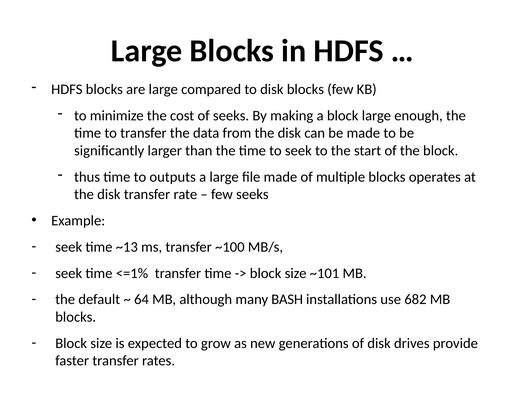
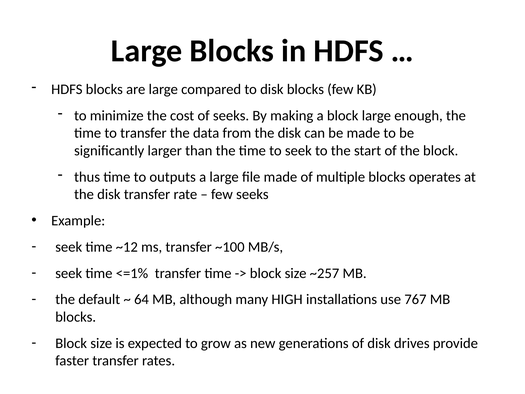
~13: ~13 -> ~12
~101: ~101 -> ~257
BASH: BASH -> HIGH
682: 682 -> 767
